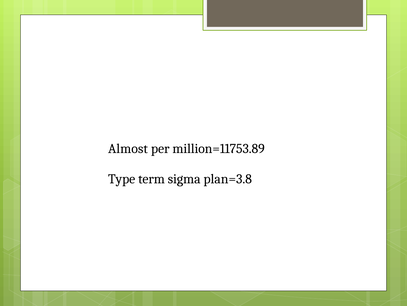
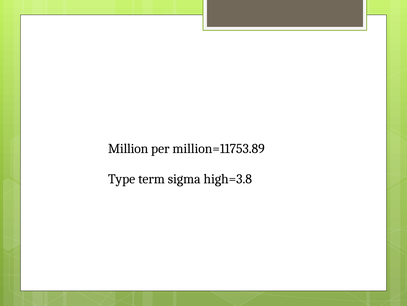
Almost: Almost -> Million
plan=3.8: plan=3.8 -> high=3.8
